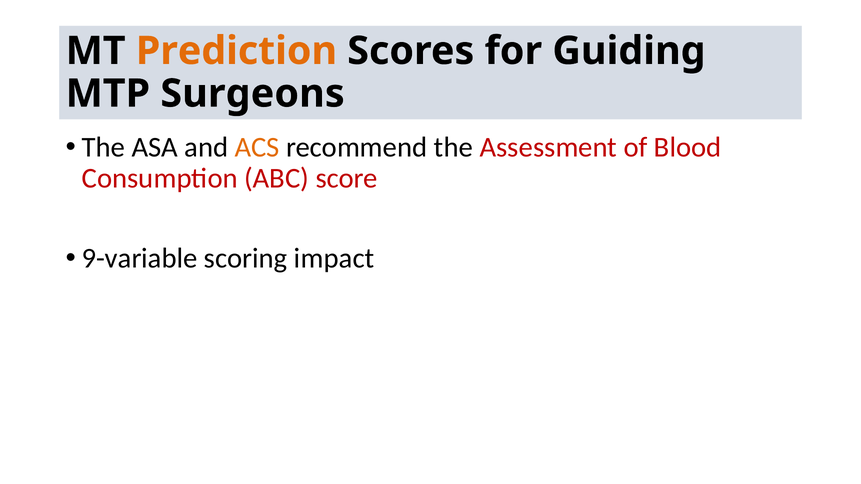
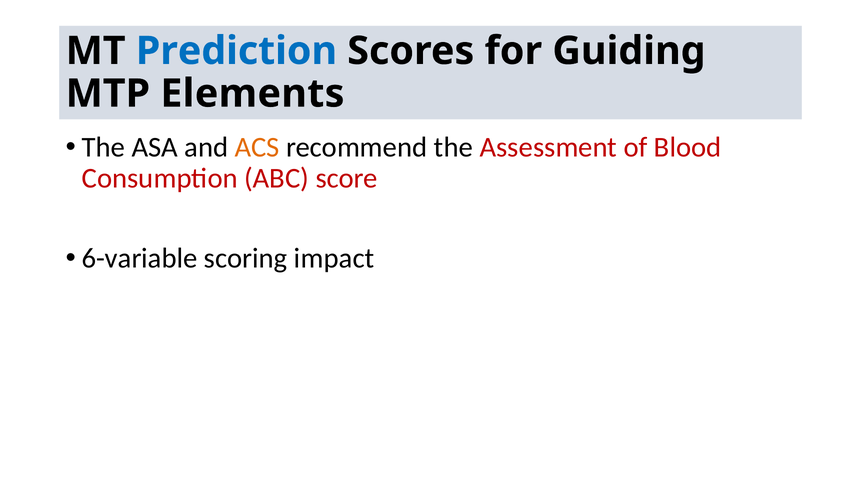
Prediction colour: orange -> blue
Surgeons: Surgeons -> Elements
9-variable: 9-variable -> 6-variable
